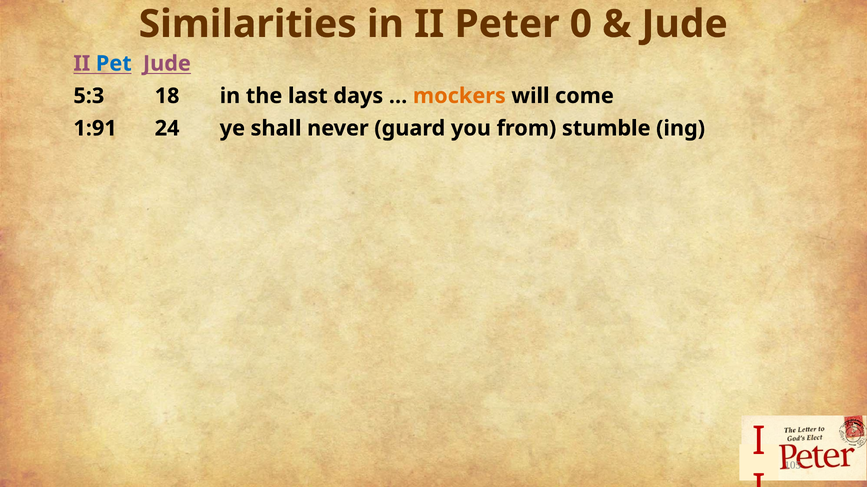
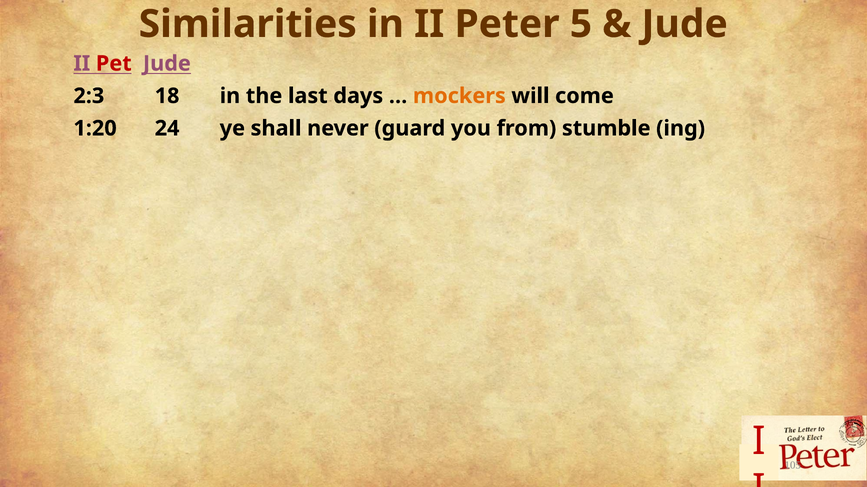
0: 0 -> 5
Pet colour: blue -> red
5:3: 5:3 -> 2:3
1:91: 1:91 -> 1:20
